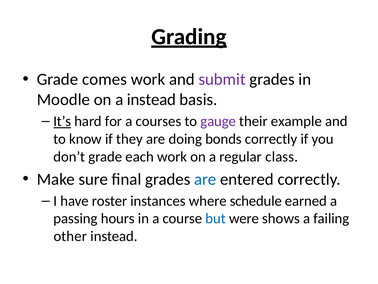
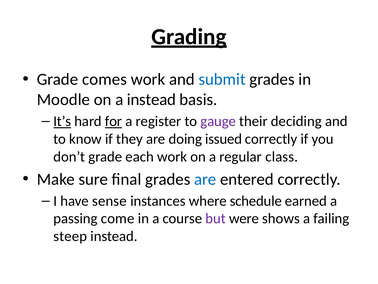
submit colour: purple -> blue
for underline: none -> present
courses: courses -> register
example: example -> deciding
bonds: bonds -> issued
roster: roster -> sense
hours: hours -> come
but colour: blue -> purple
other: other -> steep
